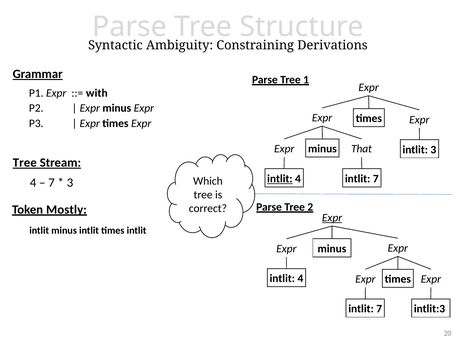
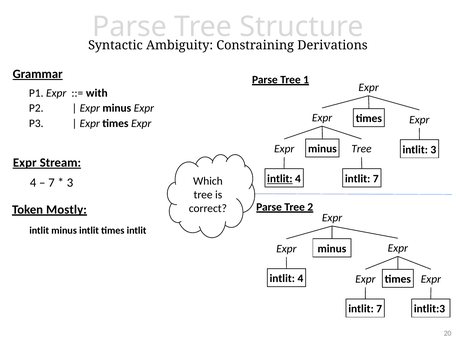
That at (362, 149): That -> Tree
Tree at (25, 163): Tree -> Expr
Expr at (332, 218) underline: present -> none
